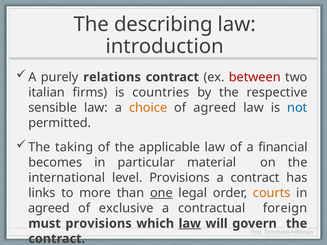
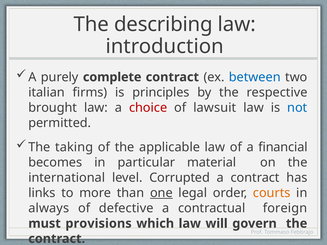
relations: relations -> complete
between colour: red -> blue
countries: countries -> principles
sensible: sensible -> brought
choice colour: orange -> red
of agreed: agreed -> lawsuit
level Provisions: Provisions -> Corrupted
agreed at (49, 208): agreed -> always
exclusive: exclusive -> defective
law at (190, 224) underline: present -> none
